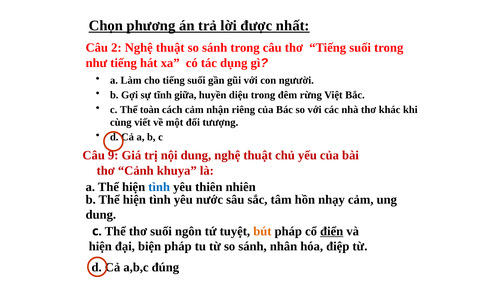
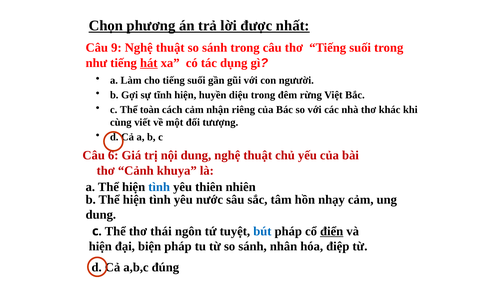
2: 2 -> 9
hát underline: none -> present
tĩnh giữa: giữa -> hiện
9: 9 -> 6
thơ suối: suối -> thái
bút colour: orange -> blue
